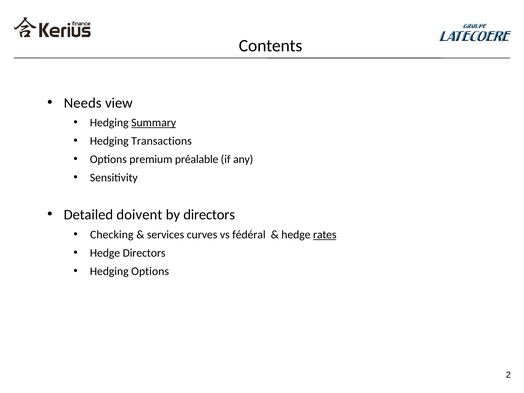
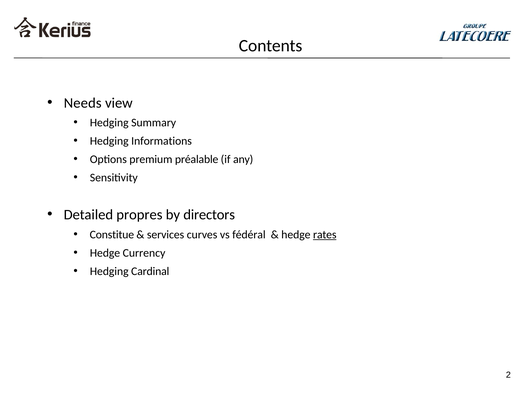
Summary underline: present -> none
Transactions: Transactions -> Informations
doivent: doivent -> propres
Checking: Checking -> Constitue
Hedge Directors: Directors -> Currency
Hedging Options: Options -> Cardinal
